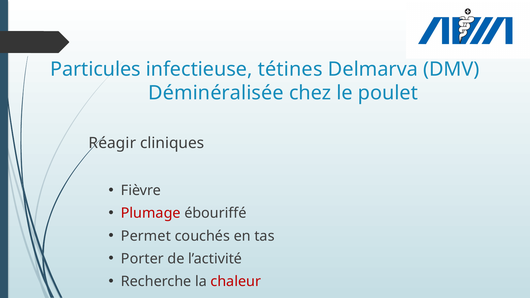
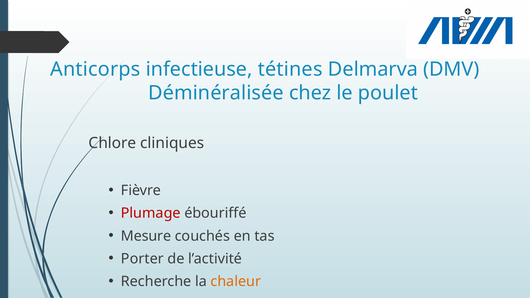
Particules: Particules -> Anticorps
Réagir: Réagir -> Chlore
Permet: Permet -> Mesure
chaleur colour: red -> orange
